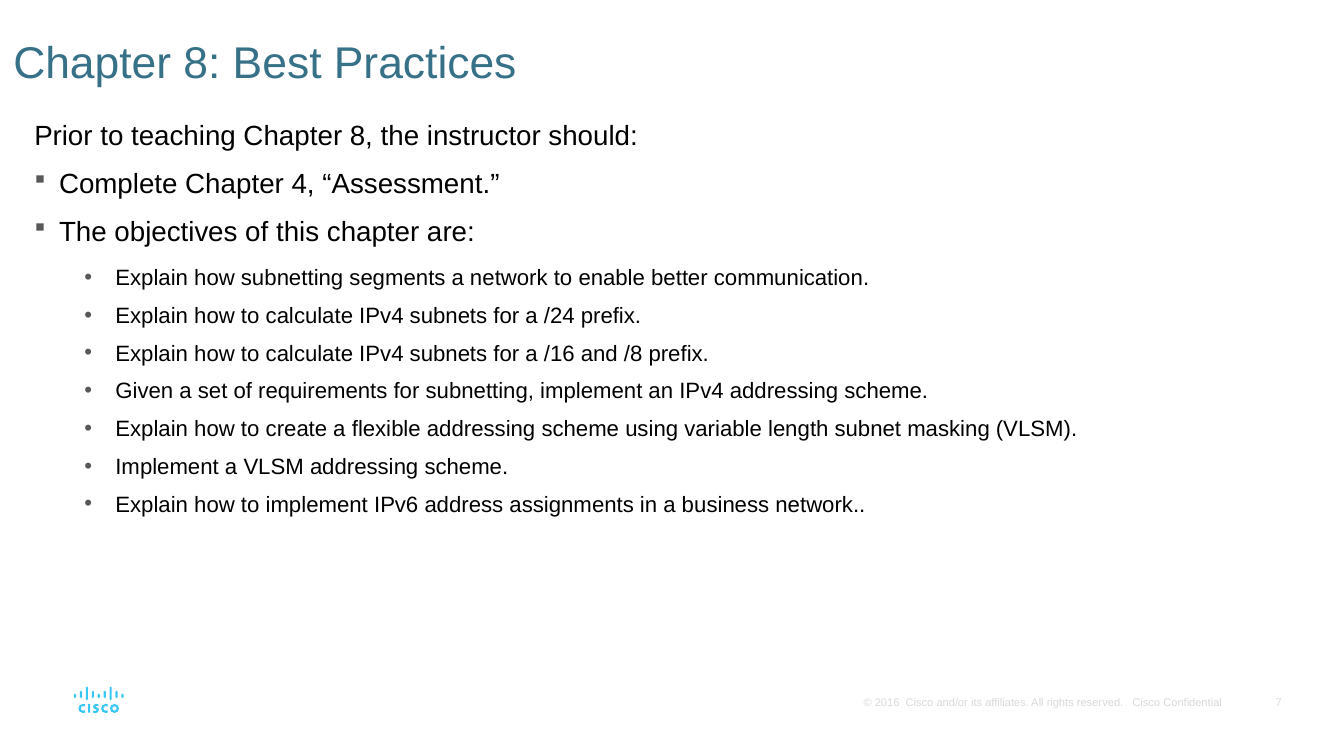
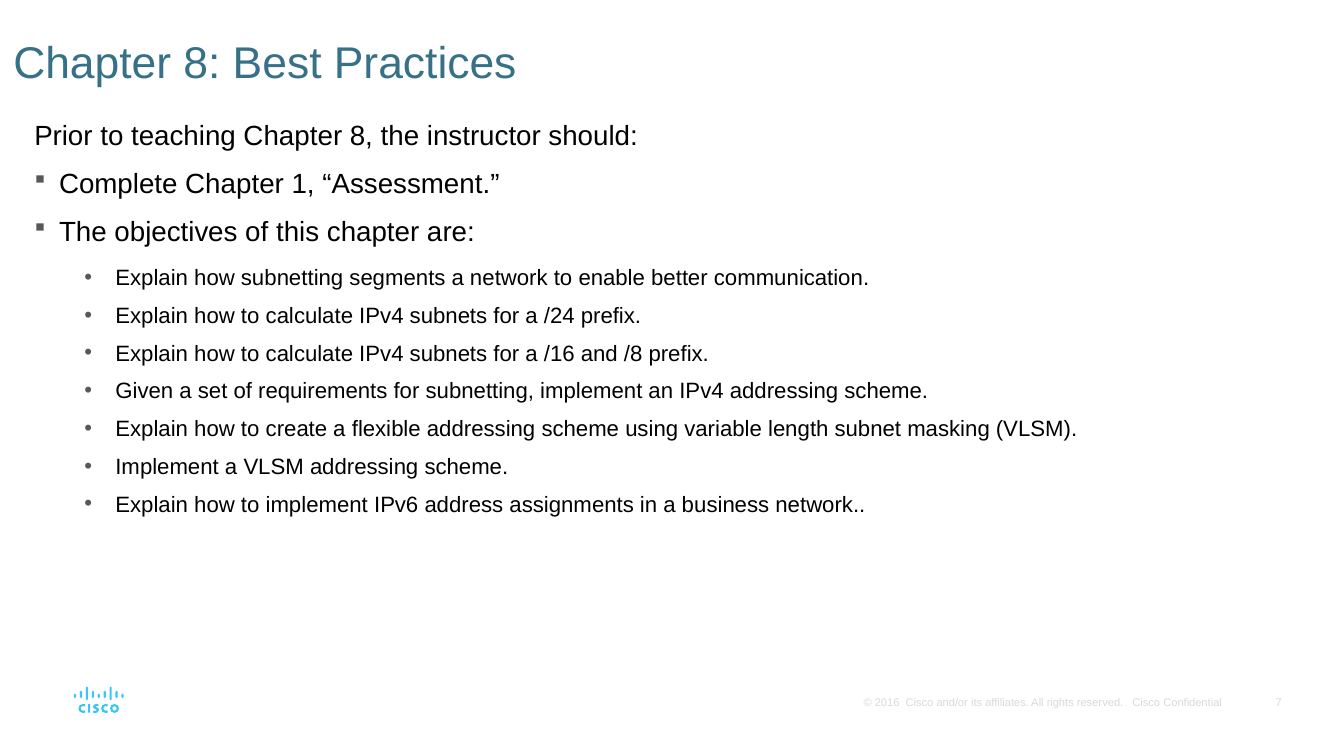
4: 4 -> 1
